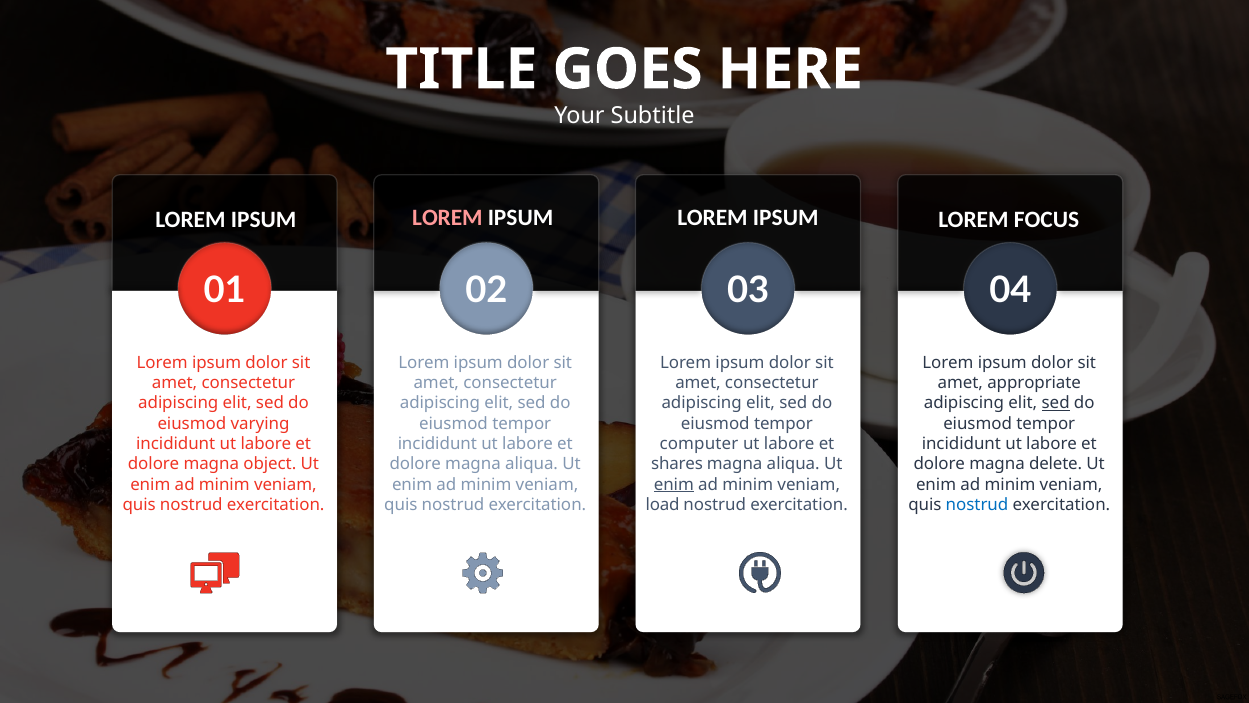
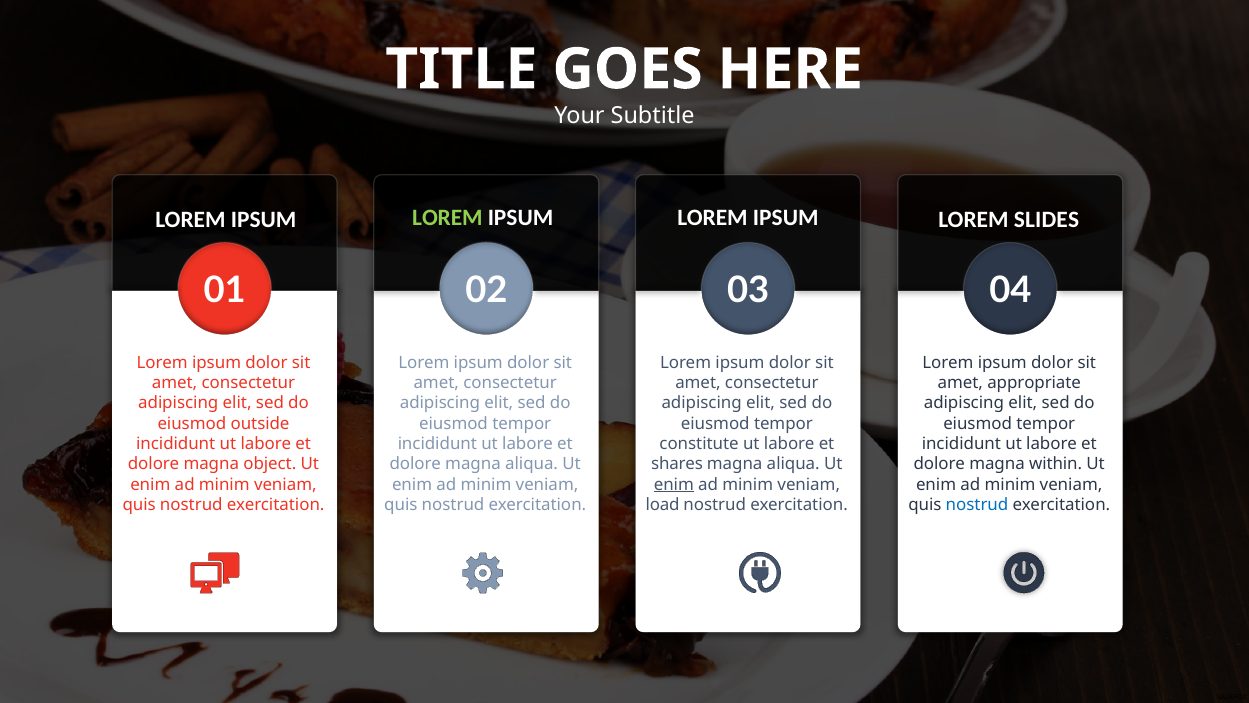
LOREM at (447, 218) colour: pink -> light green
FOCUS: FOCUS -> SLIDES
sed at (1056, 403) underline: present -> none
varying: varying -> outside
computer: computer -> constitute
delete: delete -> within
